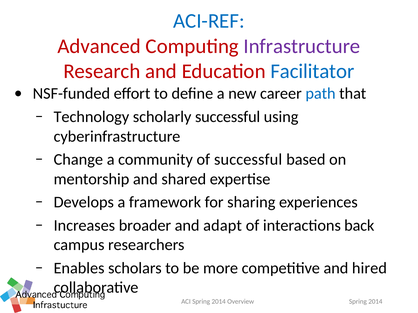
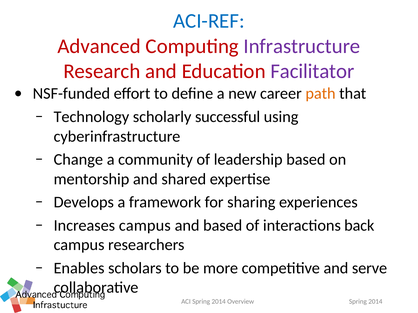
Facilitator colour: blue -> purple
path colour: blue -> orange
of successful: successful -> leadership
Increases broader: broader -> campus
and adapt: adapt -> based
hired: hired -> serve
